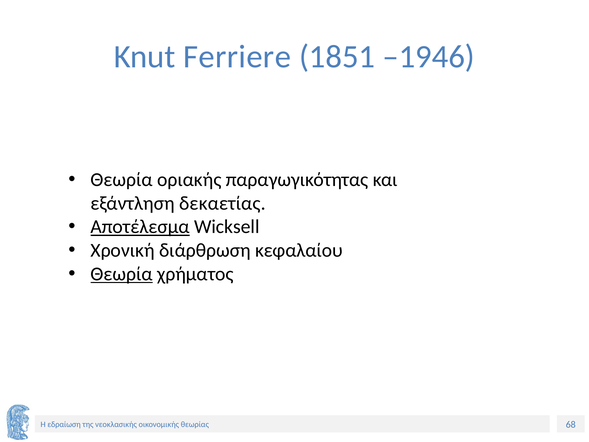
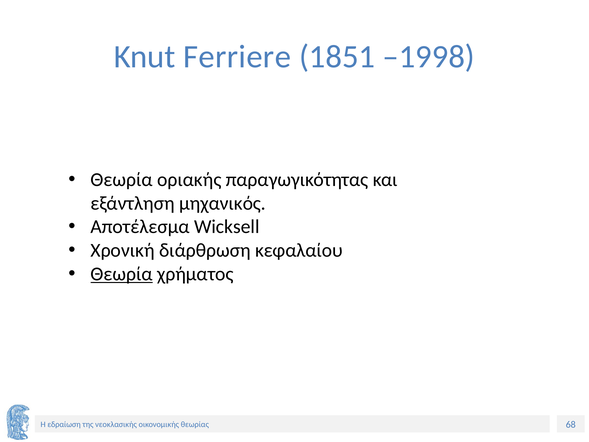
–1946: –1946 -> –1998
δεκαετίας: δεκαετίας -> μηχανικός
Αποτέλεσμα underline: present -> none
